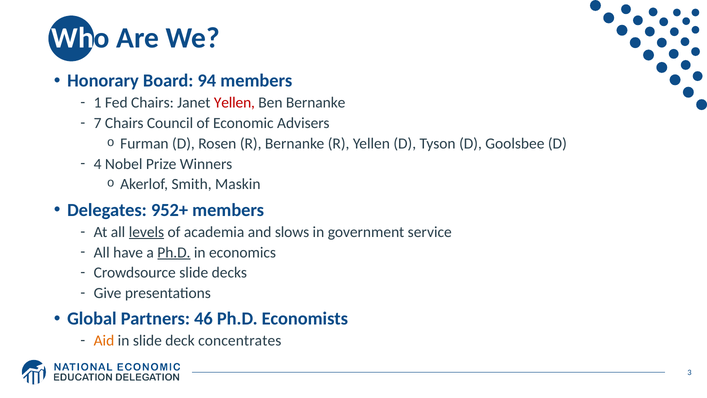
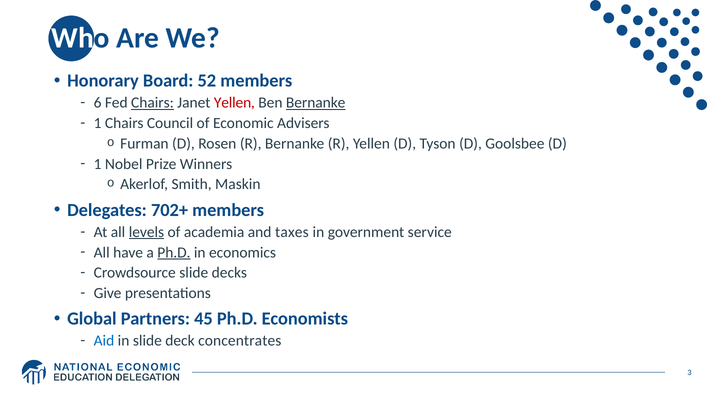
94: 94 -> 52
1: 1 -> 6
Chairs at (152, 103) underline: none -> present
Bernanke at (316, 103) underline: none -> present
7 at (98, 123): 7 -> 1
4 at (98, 164): 4 -> 1
952+: 952+ -> 702+
slows: slows -> taxes
46: 46 -> 45
Aid colour: orange -> blue
